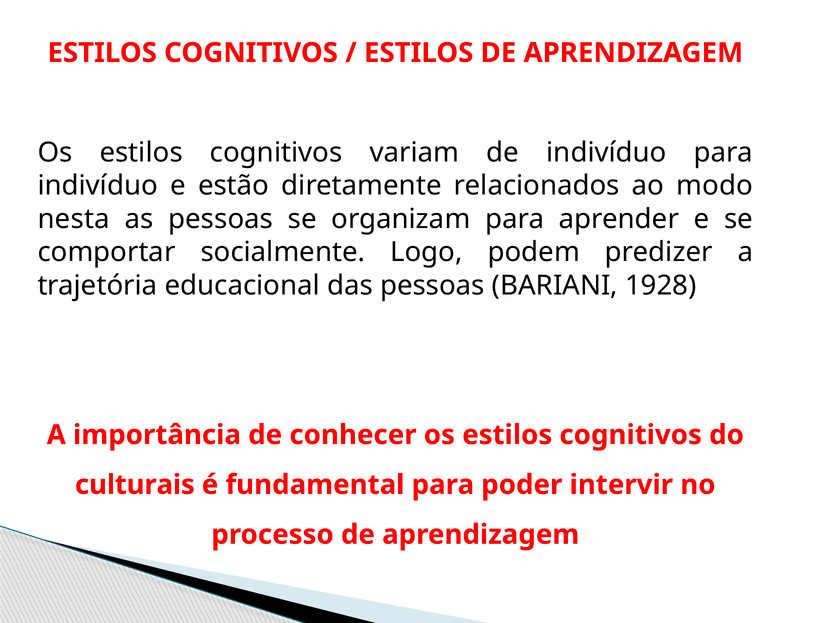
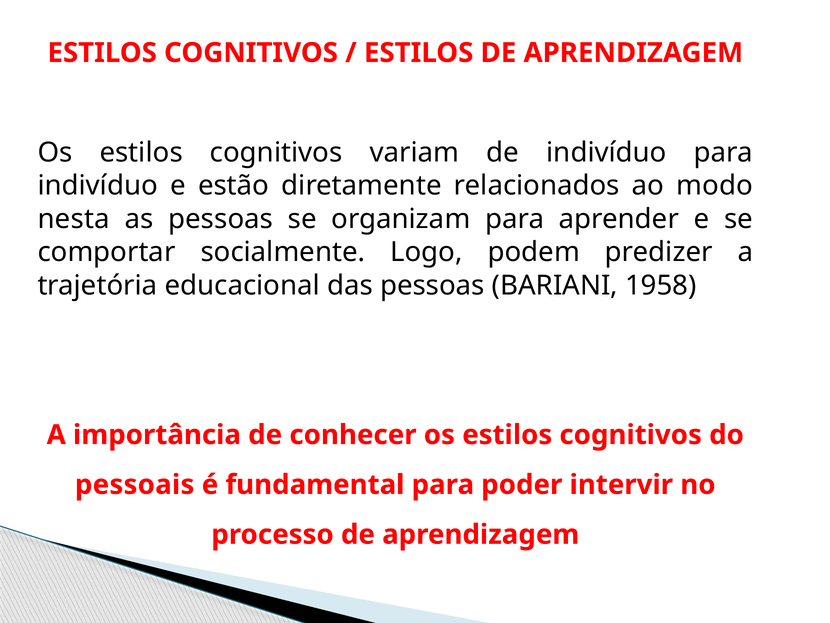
1928: 1928 -> 1958
culturais: culturais -> pessoais
